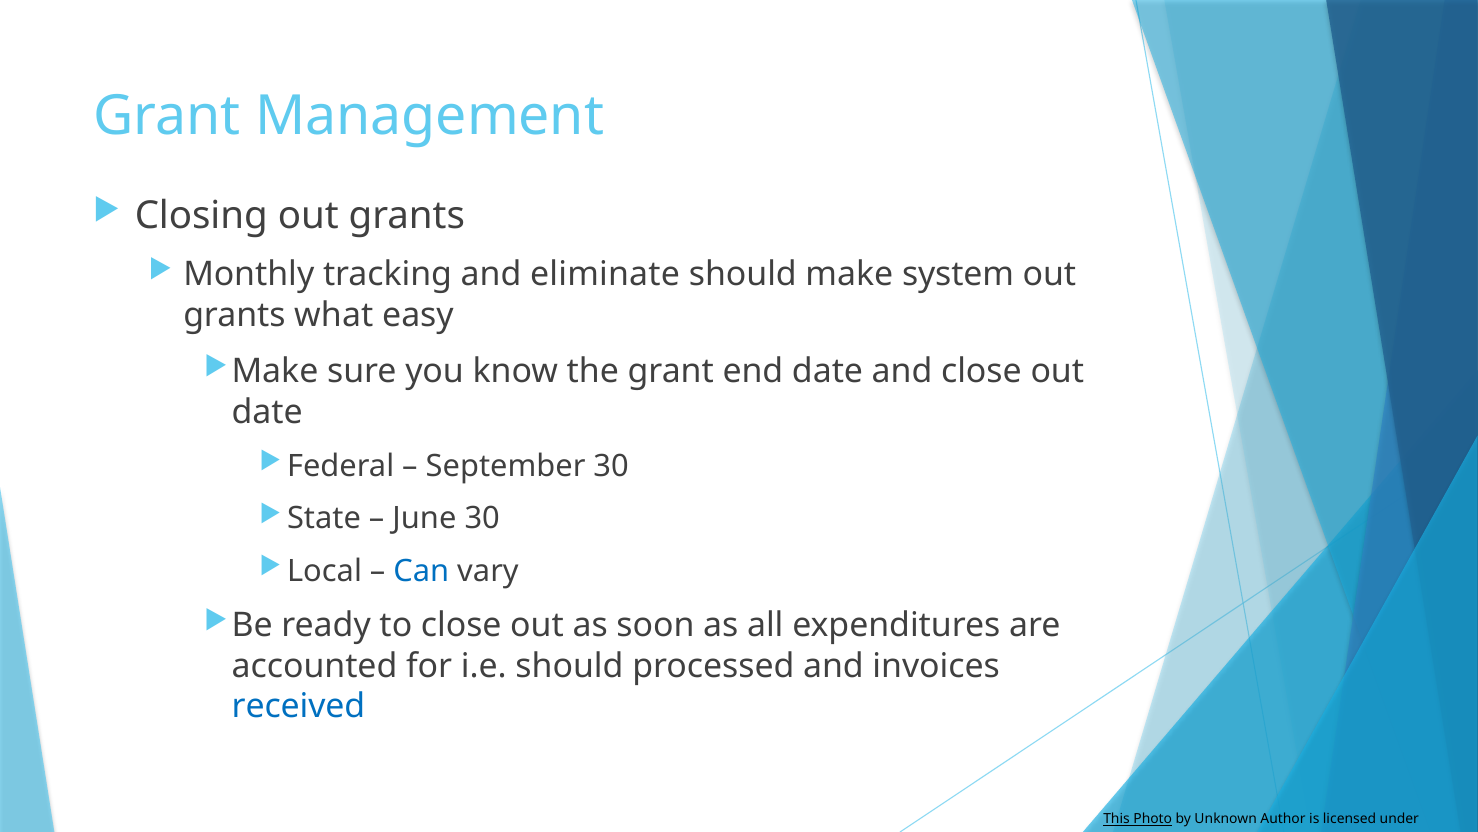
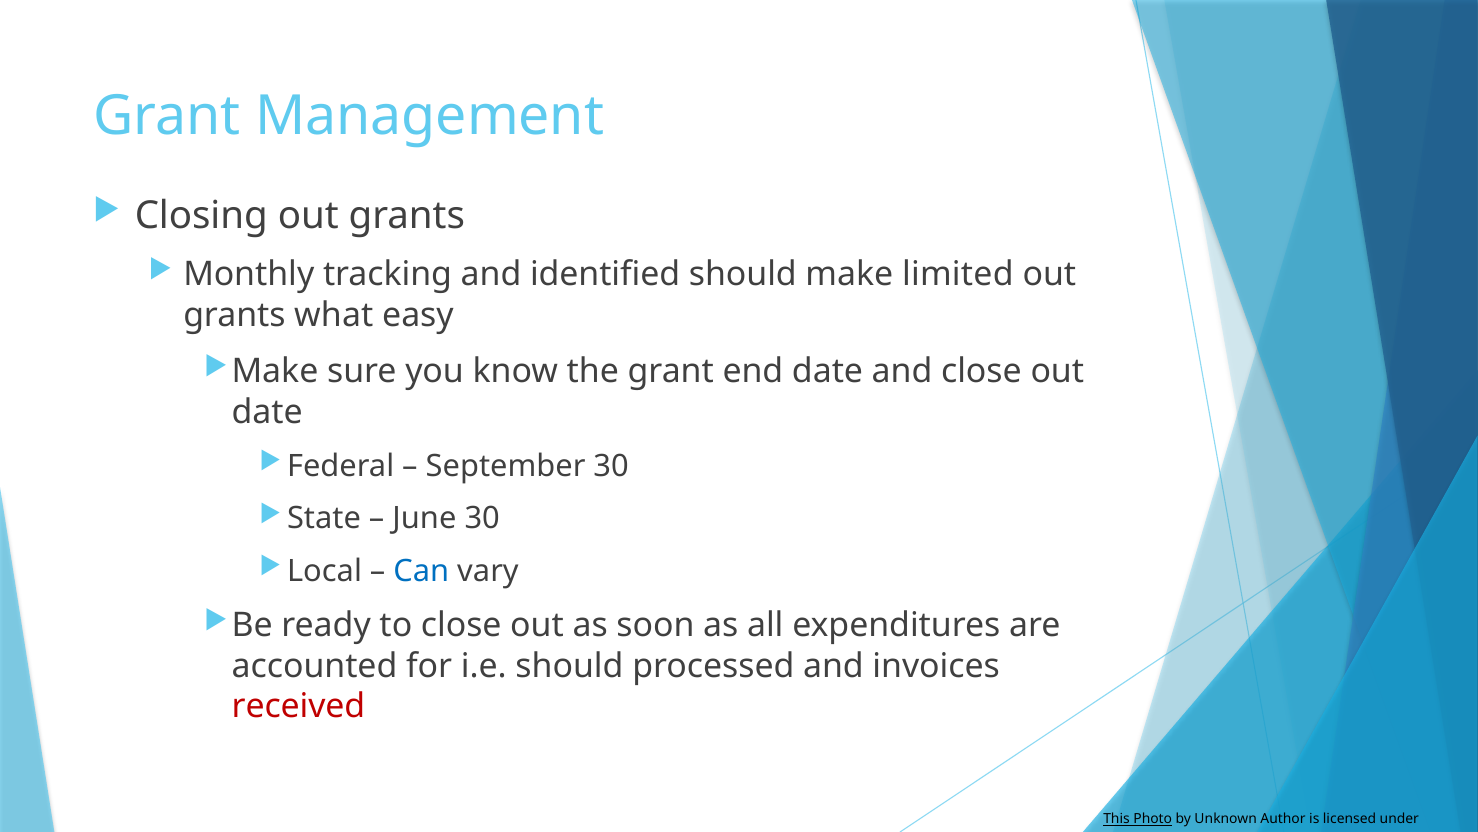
eliminate: eliminate -> identified
system: system -> limited
received colour: blue -> red
